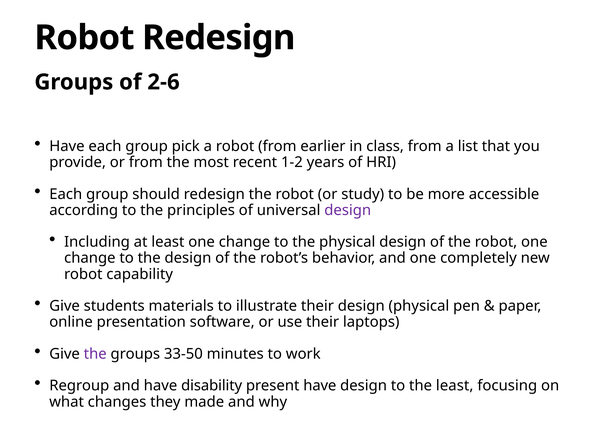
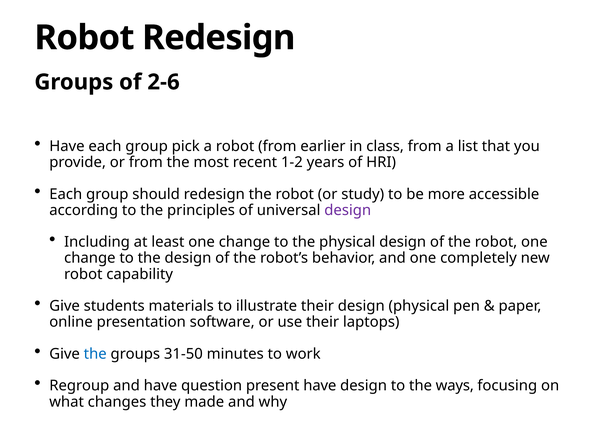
the at (95, 354) colour: purple -> blue
33-50: 33-50 -> 31-50
disability: disability -> question
the least: least -> ways
